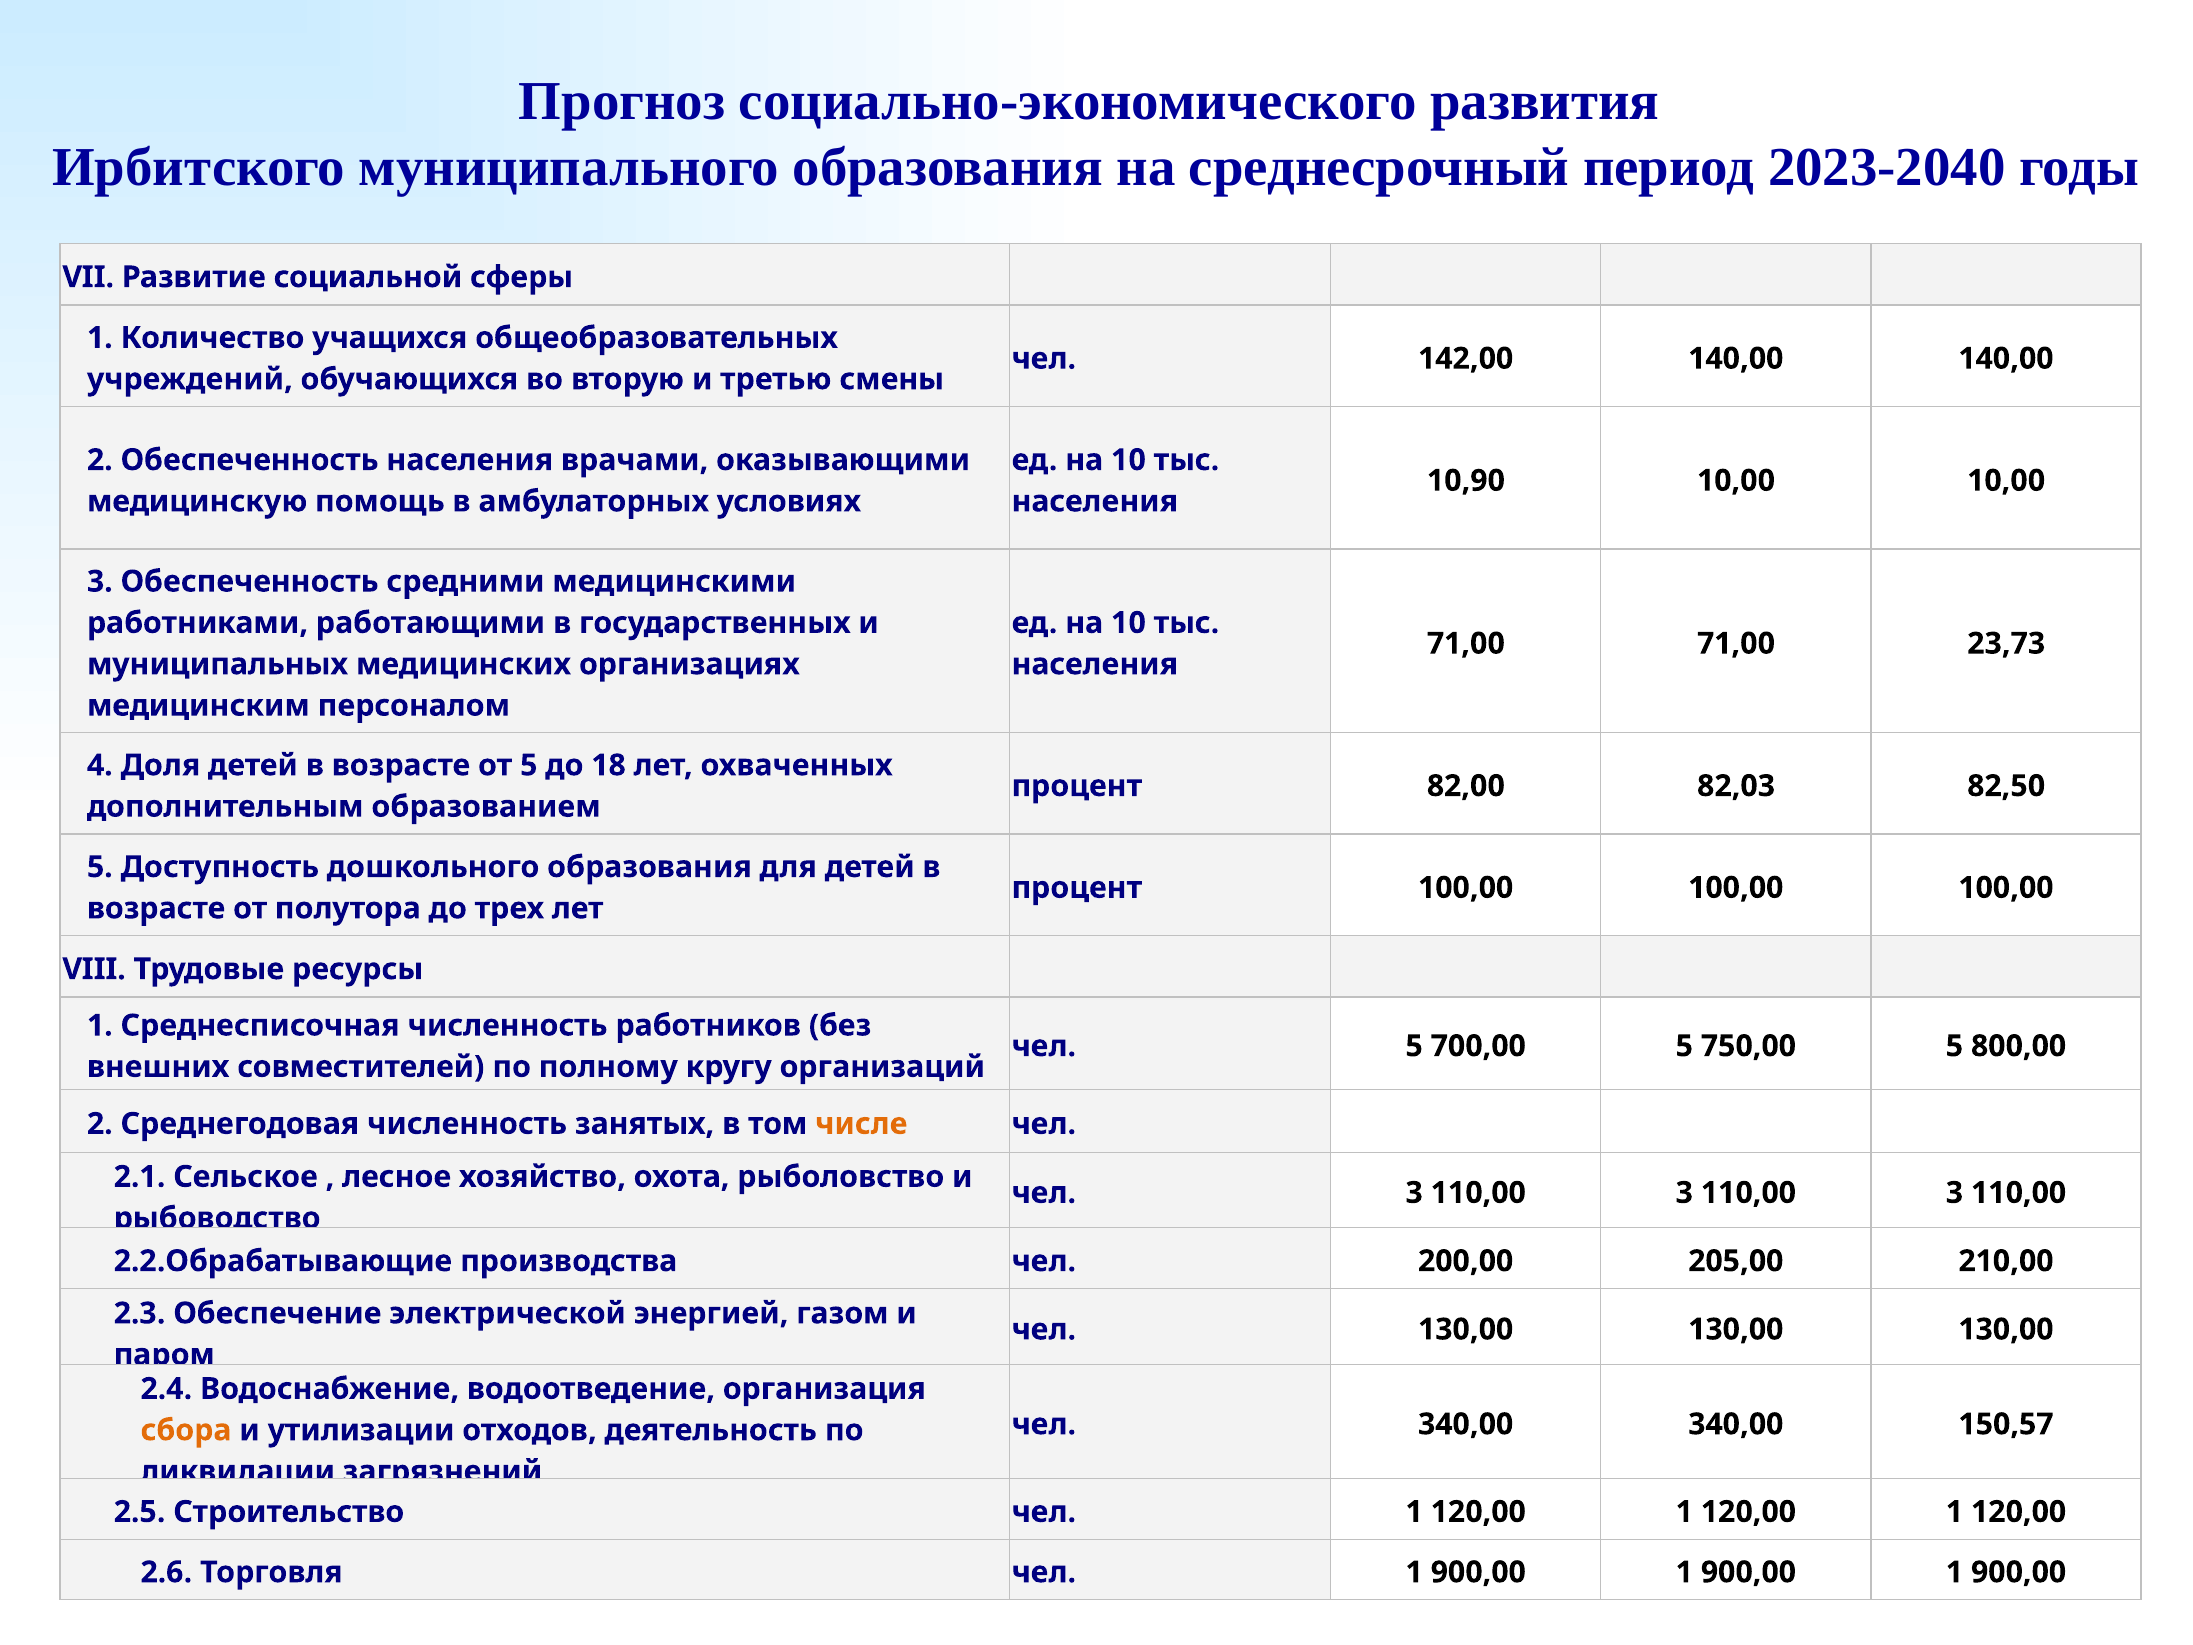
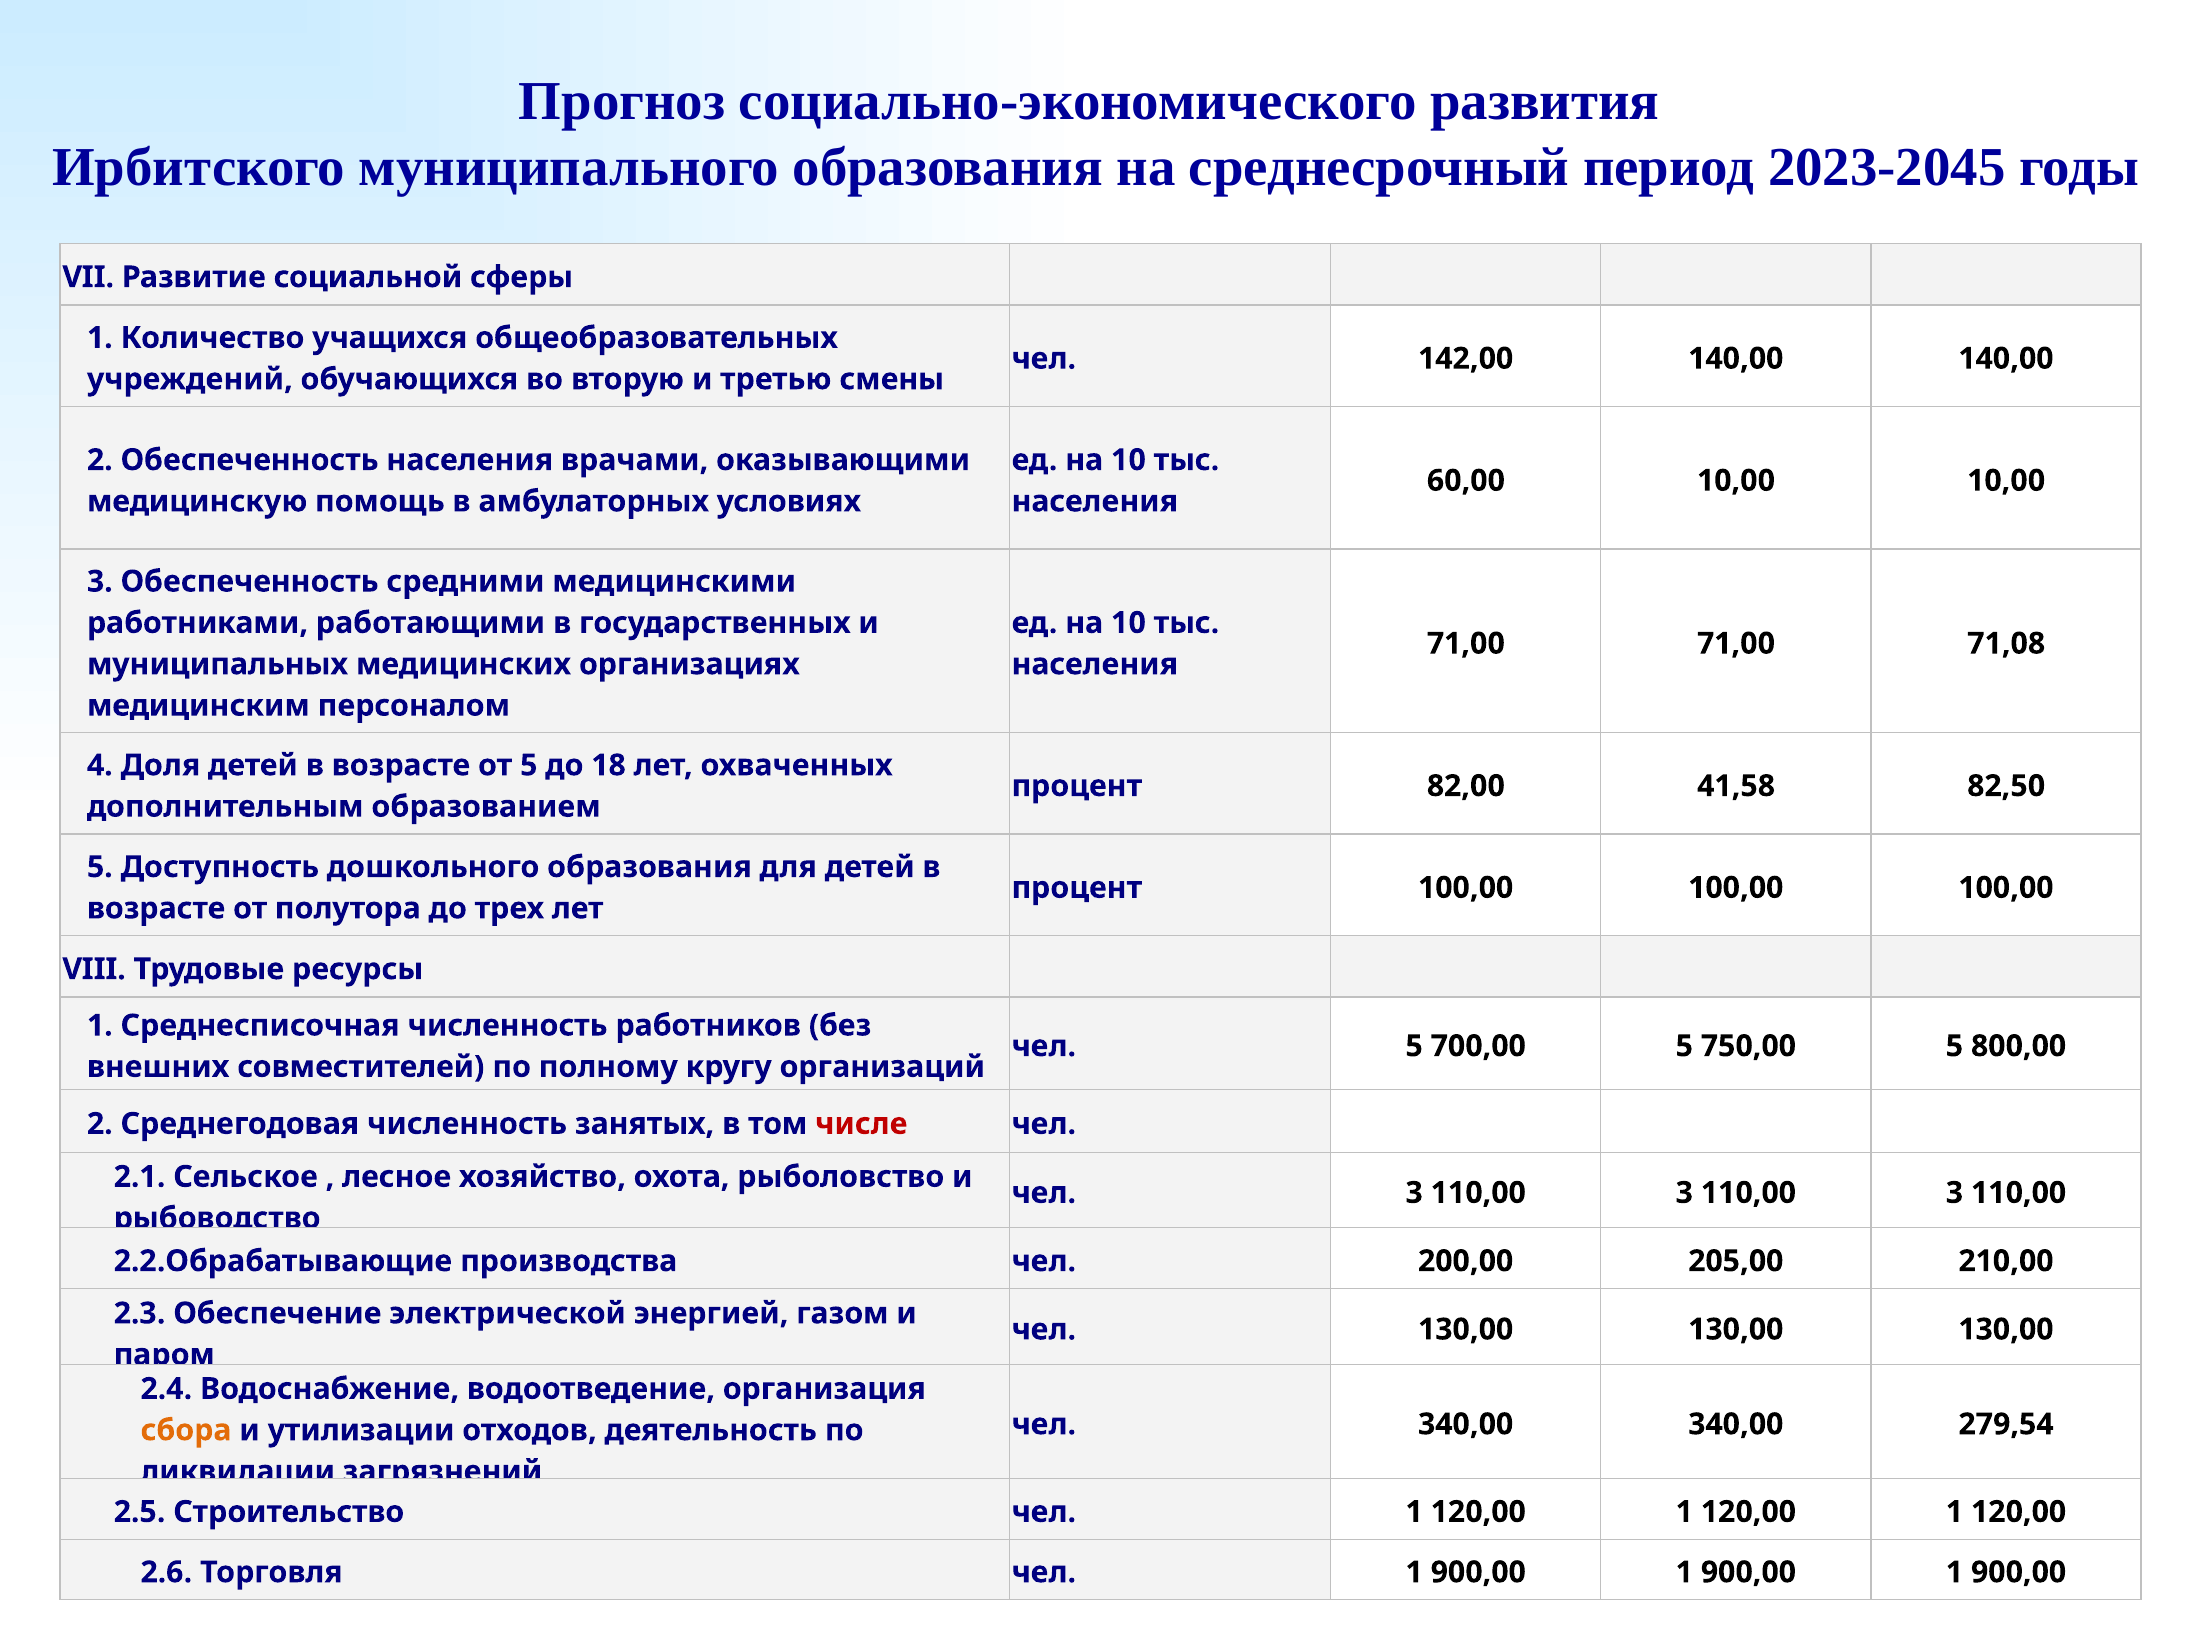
2023-2040: 2023-2040 -> 2023-2045
10,90: 10,90 -> 60,00
23,73: 23,73 -> 71,08
82,03: 82,03 -> 41,58
числе colour: orange -> red
150,57: 150,57 -> 279,54
